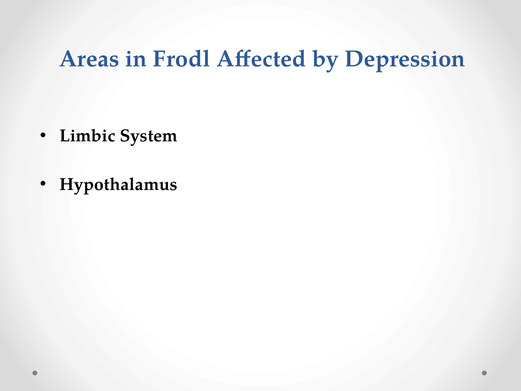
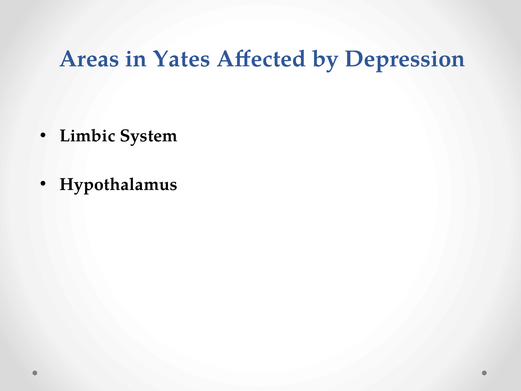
Frodl: Frodl -> Yates
